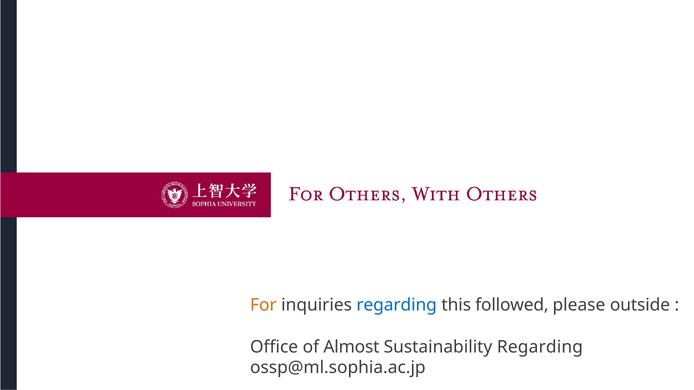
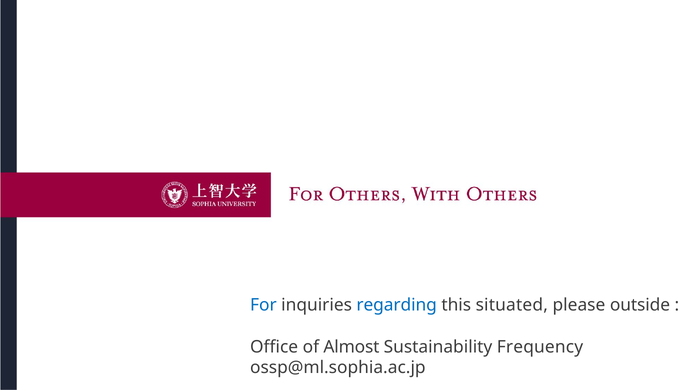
For colour: orange -> blue
followed: followed -> situated
Sustainability Regarding: Regarding -> Frequency
